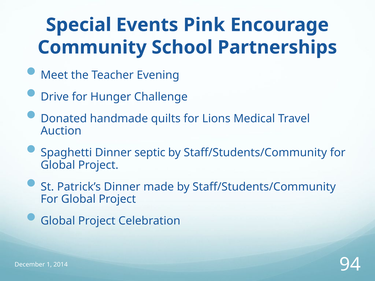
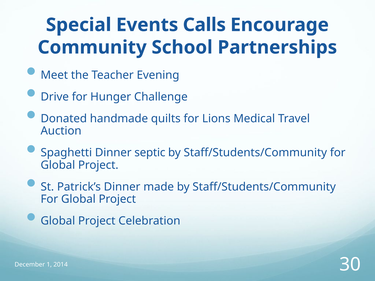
Pink: Pink -> Calls
94: 94 -> 30
